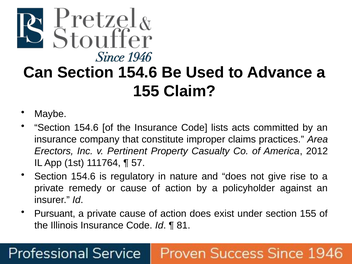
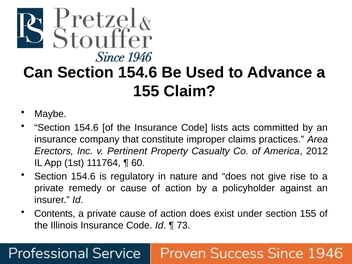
57: 57 -> 60
Pursuant: Pursuant -> Contents
81: 81 -> 73
